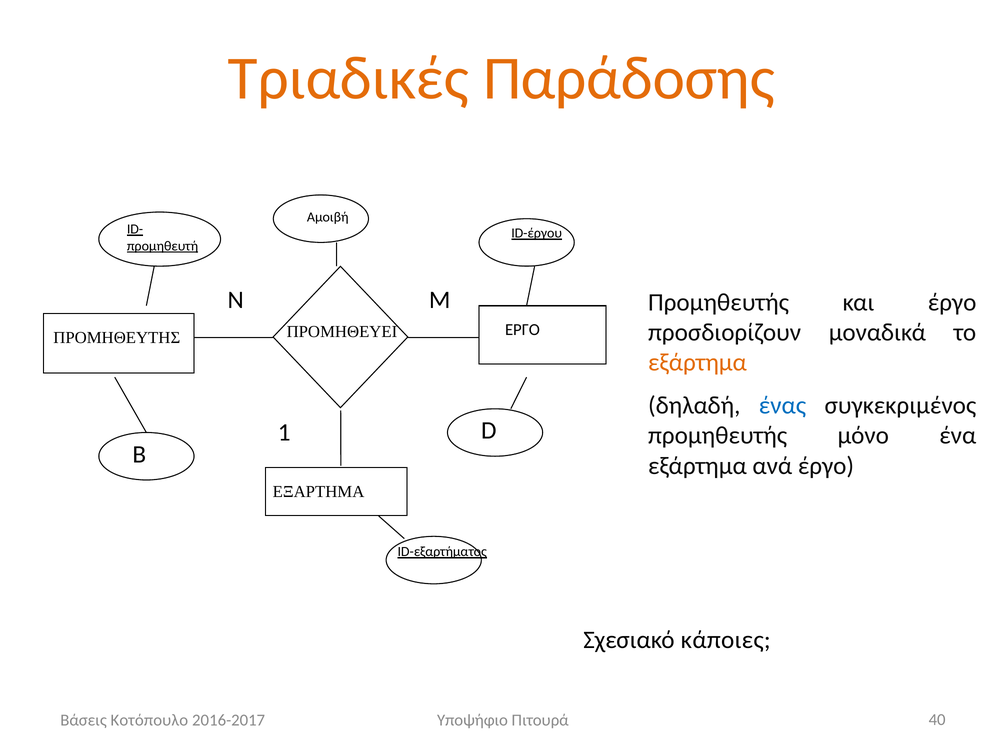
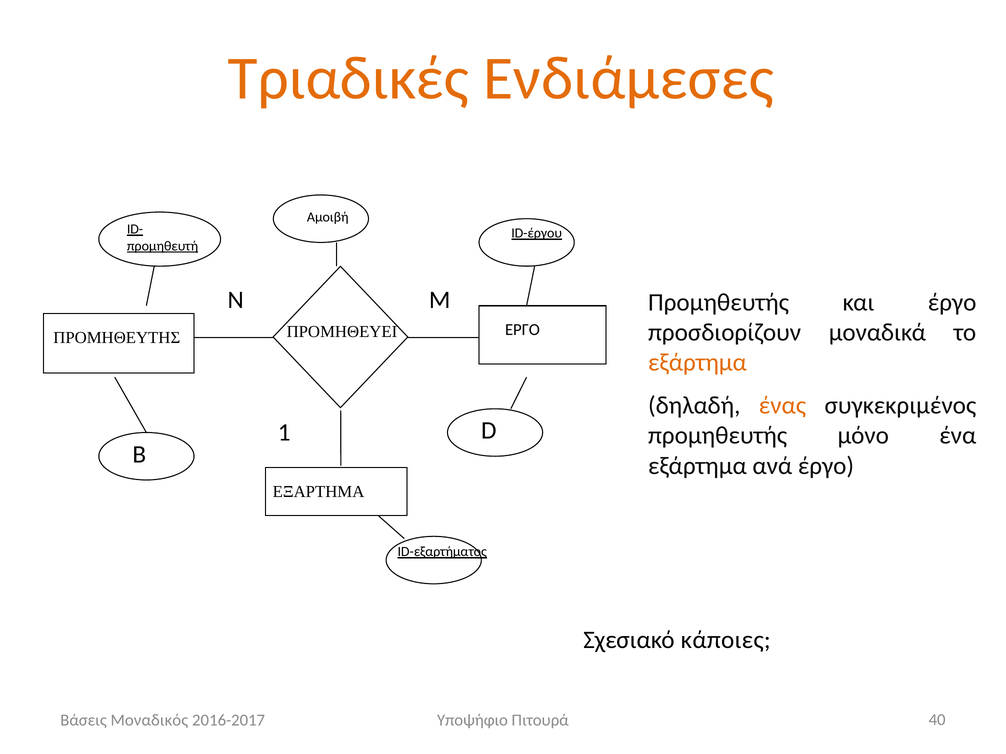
Παράδοσης: Παράδοσης -> Ενδιάμεσες
ένας colour: blue -> orange
Κοτόπουλο: Κοτόπουλο -> Μοναδικός
